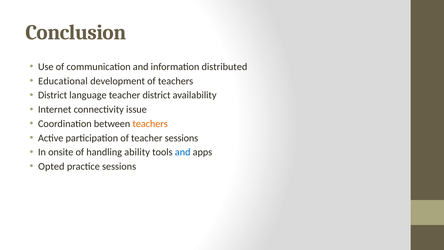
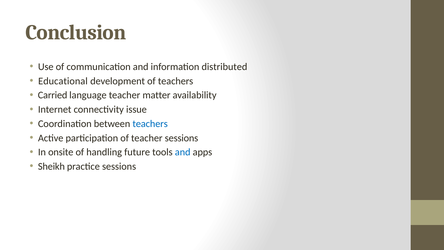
District at (53, 95): District -> Carried
teacher district: district -> matter
teachers at (150, 124) colour: orange -> blue
ability: ability -> future
Opted: Opted -> Sheikh
